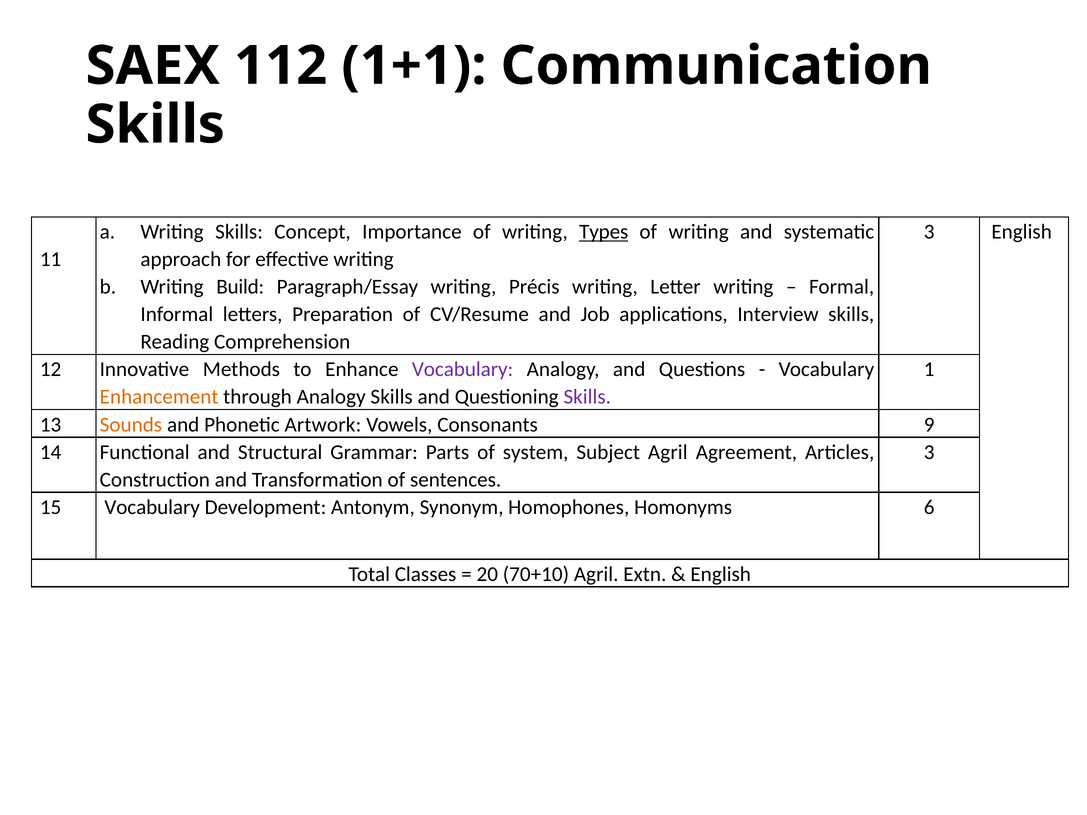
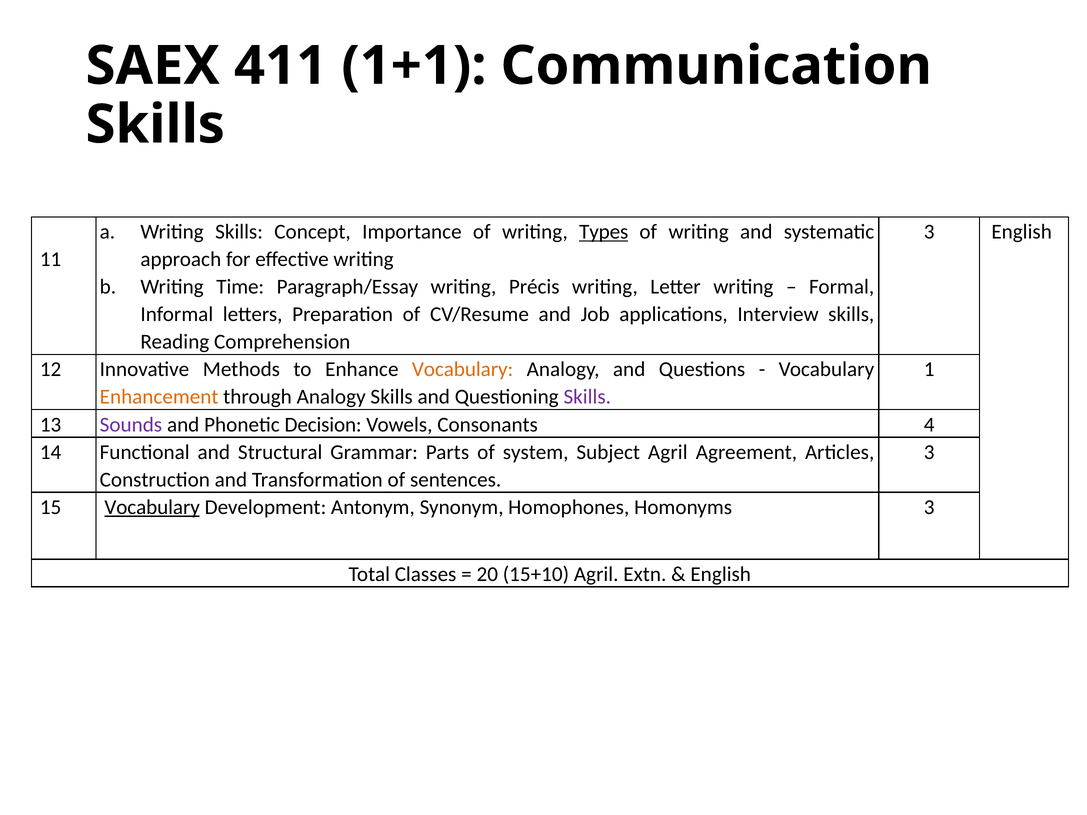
112: 112 -> 411
Build: Build -> Time
Vocabulary at (463, 370) colour: purple -> orange
Sounds colour: orange -> purple
Artwork: Artwork -> Decision
9: 9 -> 4
Vocabulary at (152, 507) underline: none -> present
Homonyms 6: 6 -> 3
70+10: 70+10 -> 15+10
